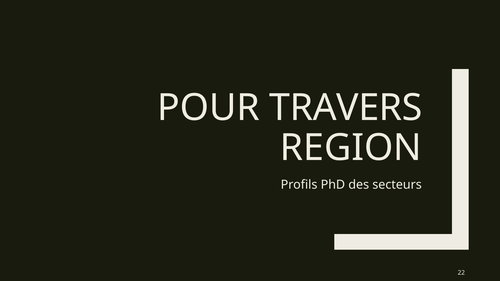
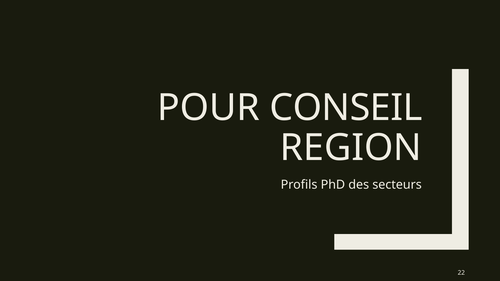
TRAVERS: TRAVERS -> CONSEIL
